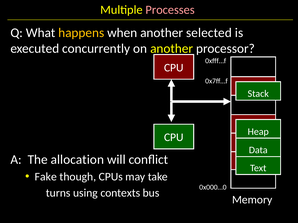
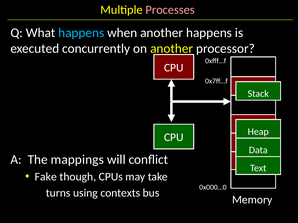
happens at (81, 33) colour: yellow -> light blue
another selected: selected -> happens
allocation: allocation -> mappings
